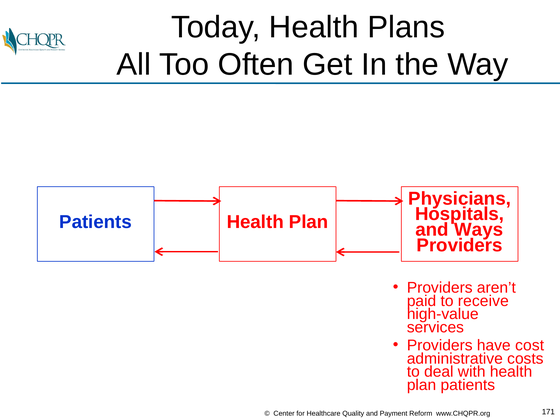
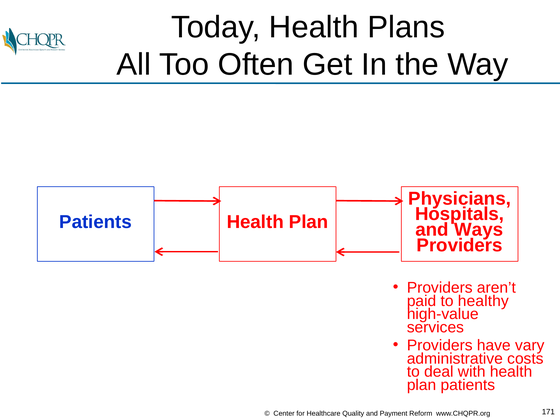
receive: receive -> healthy
cost: cost -> vary
